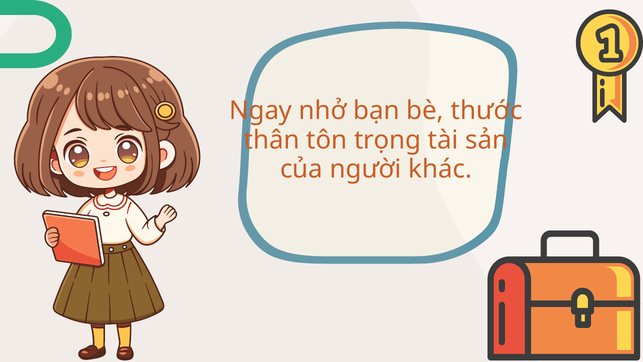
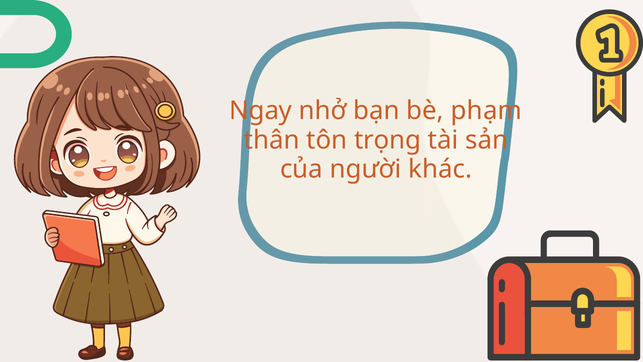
thước: thước -> phạm
